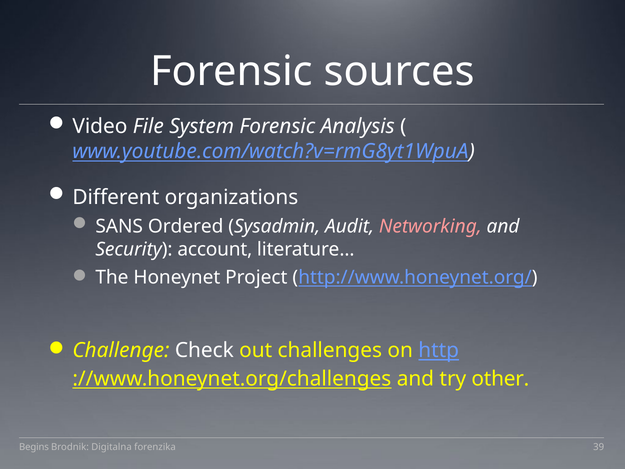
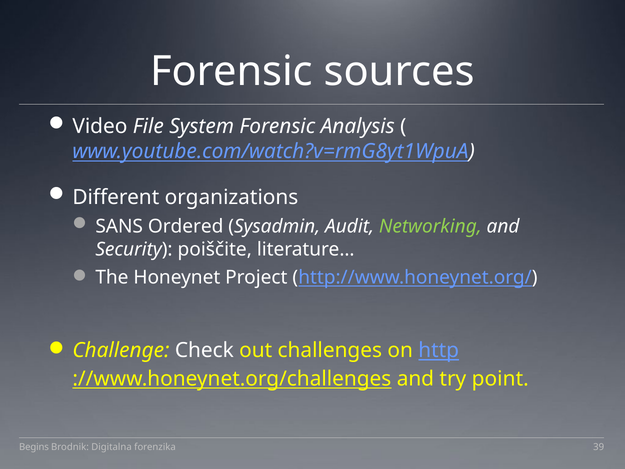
Networking colour: pink -> light green
account: account -> poiščite
other: other -> point
